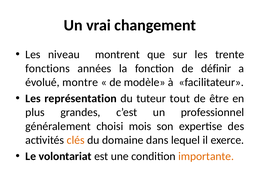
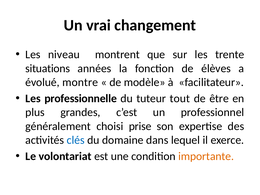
fonctions: fonctions -> situations
définir: définir -> élèves
représentation: représentation -> professionnelle
mois: mois -> prise
clés colour: orange -> blue
